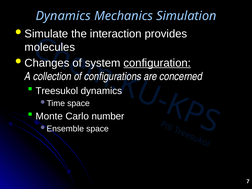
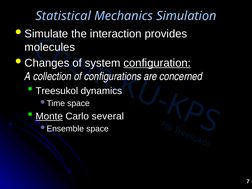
Dynamics at (63, 16): Dynamics -> Statistical
Monte underline: none -> present
number: number -> several
